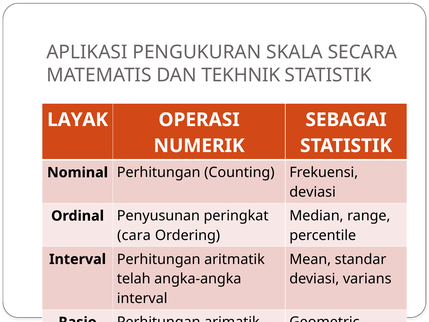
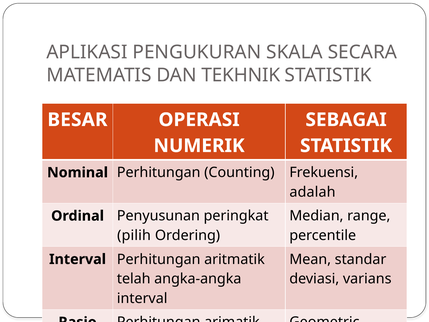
LAYAK: LAYAK -> BESAR
deviasi at (313, 192): deviasi -> adalah
cara: cara -> pilih
